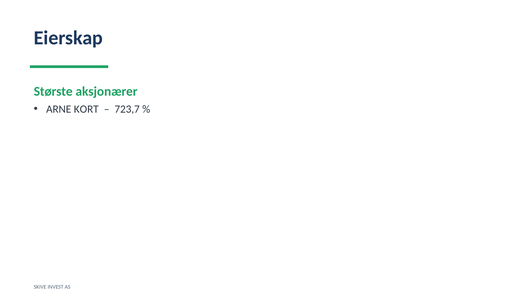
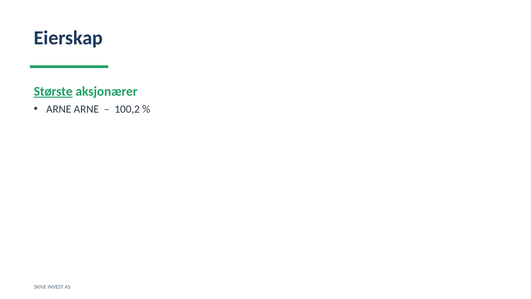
Største underline: none -> present
ARNE KORT: KORT -> ARNE
723,7: 723,7 -> 100,2
